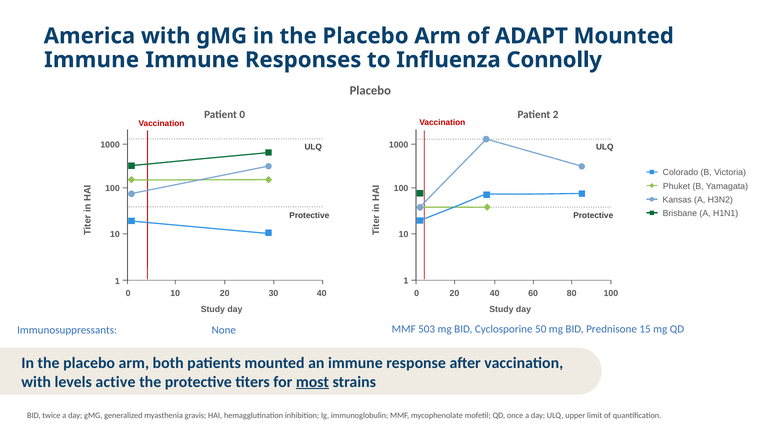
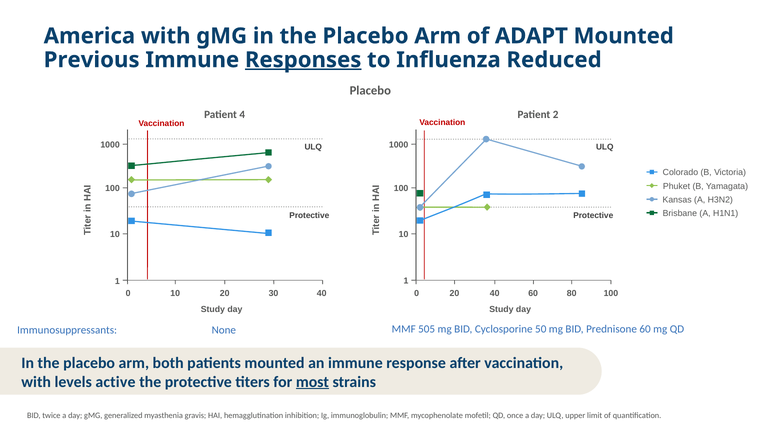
Immune at (92, 60): Immune -> Previous
Responses underline: none -> present
Connolly: Connolly -> Reduced
Patient 0: 0 -> 4
503: 503 -> 505
Prednisone 15: 15 -> 60
